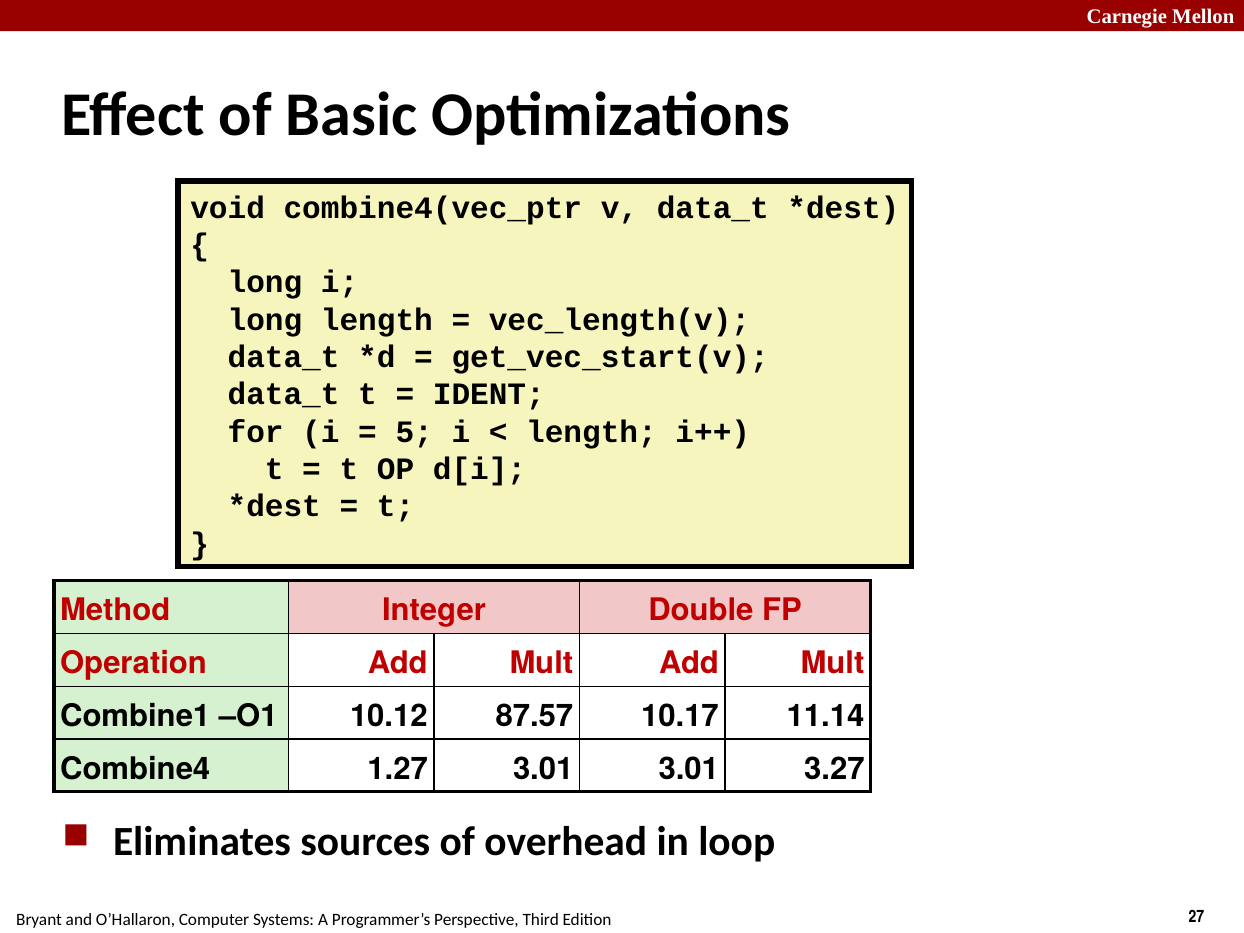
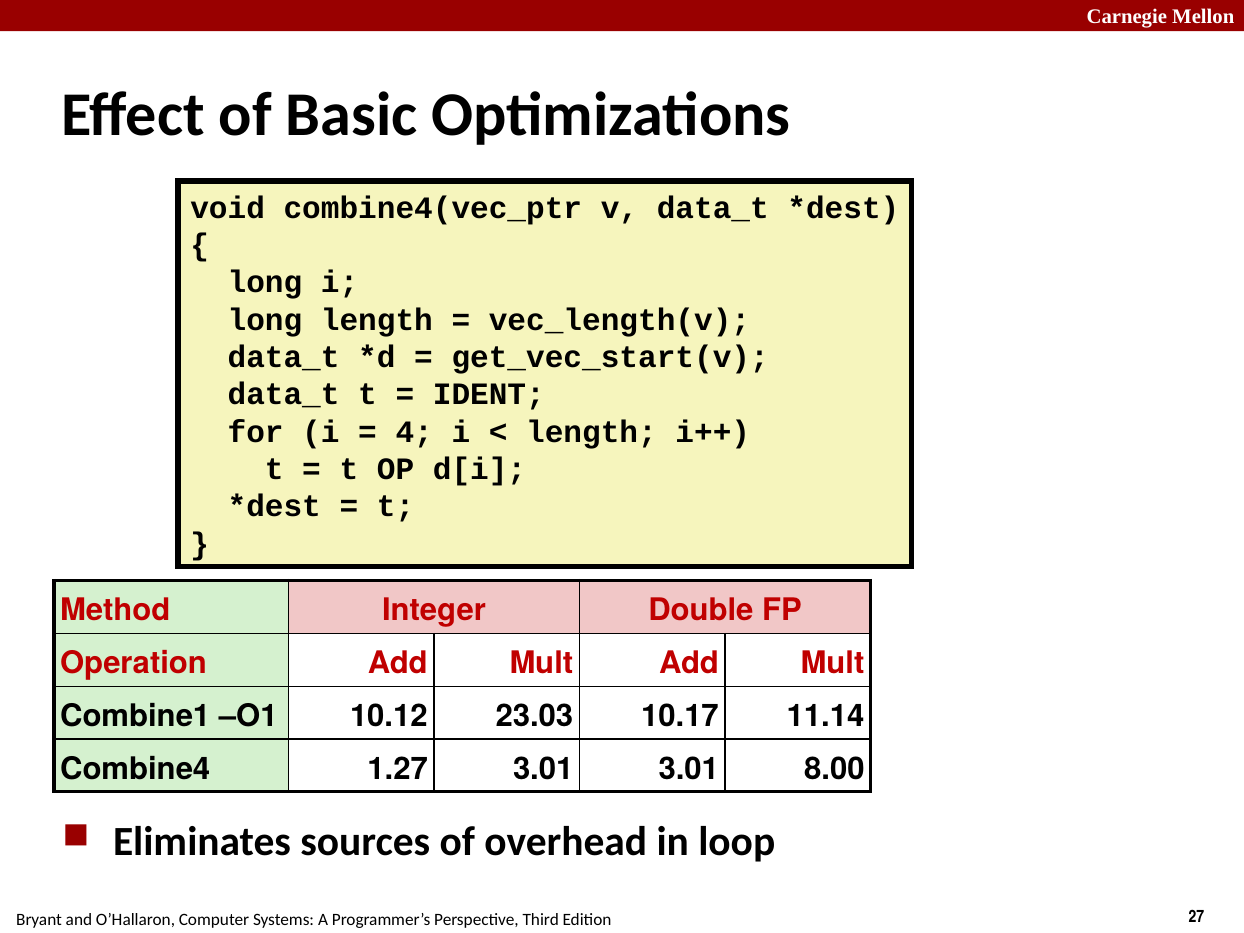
5: 5 -> 4
87.57: 87.57 -> 23.03
3.27: 3.27 -> 8.00
